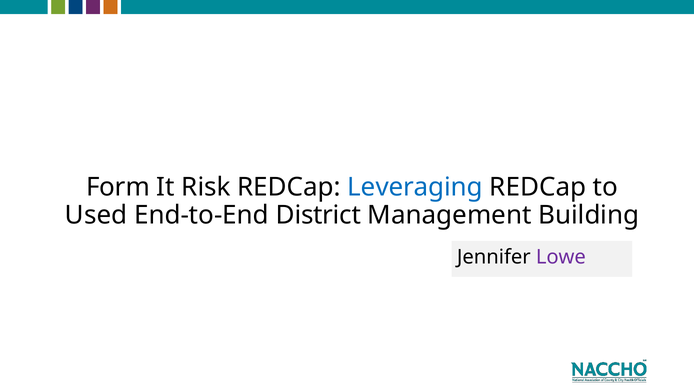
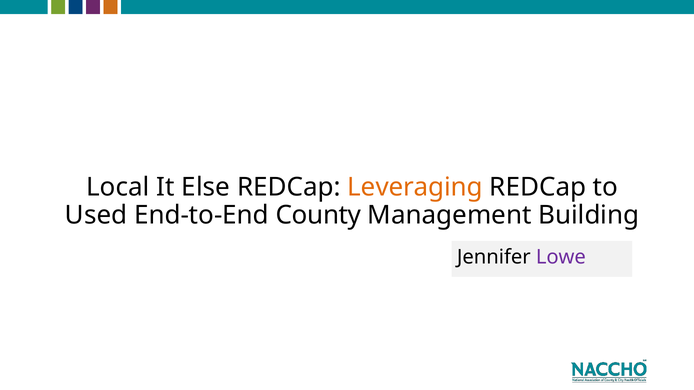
Form: Form -> Local
Risk: Risk -> Else
Leveraging colour: blue -> orange
District: District -> County
